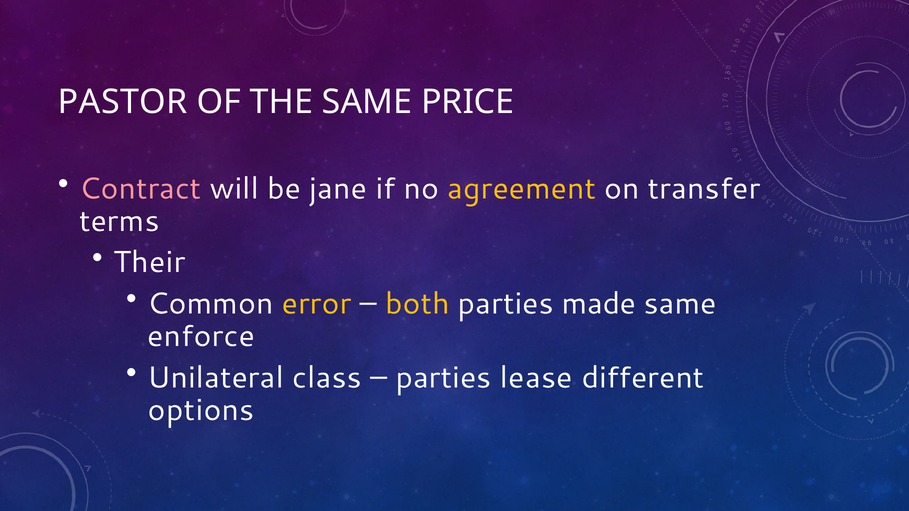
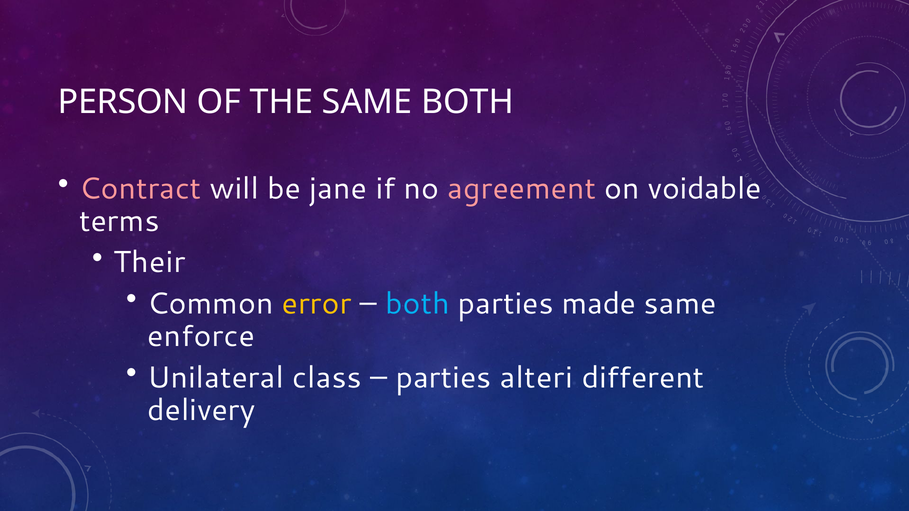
PASTOR: PASTOR -> PERSON
SAME PRICE: PRICE -> BOTH
agreement colour: yellow -> pink
transfer: transfer -> voidable
both at (417, 304) colour: yellow -> light blue
lease: lease -> alteri
options: options -> delivery
